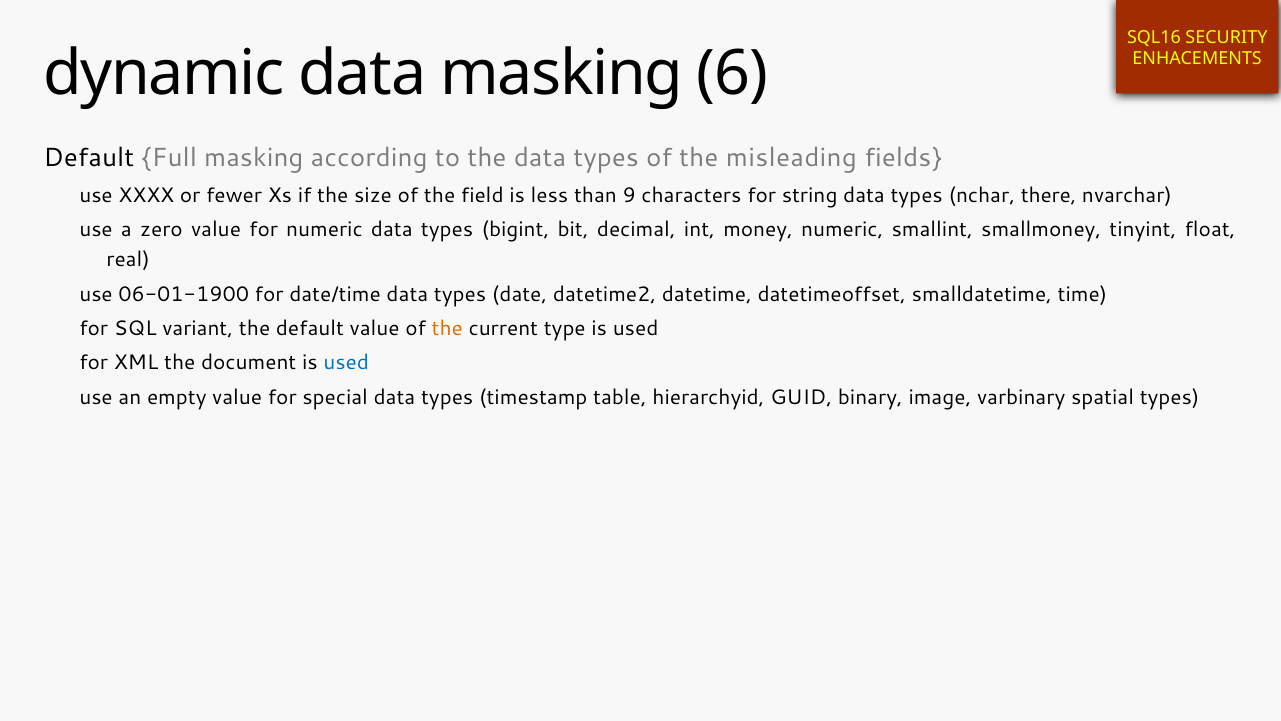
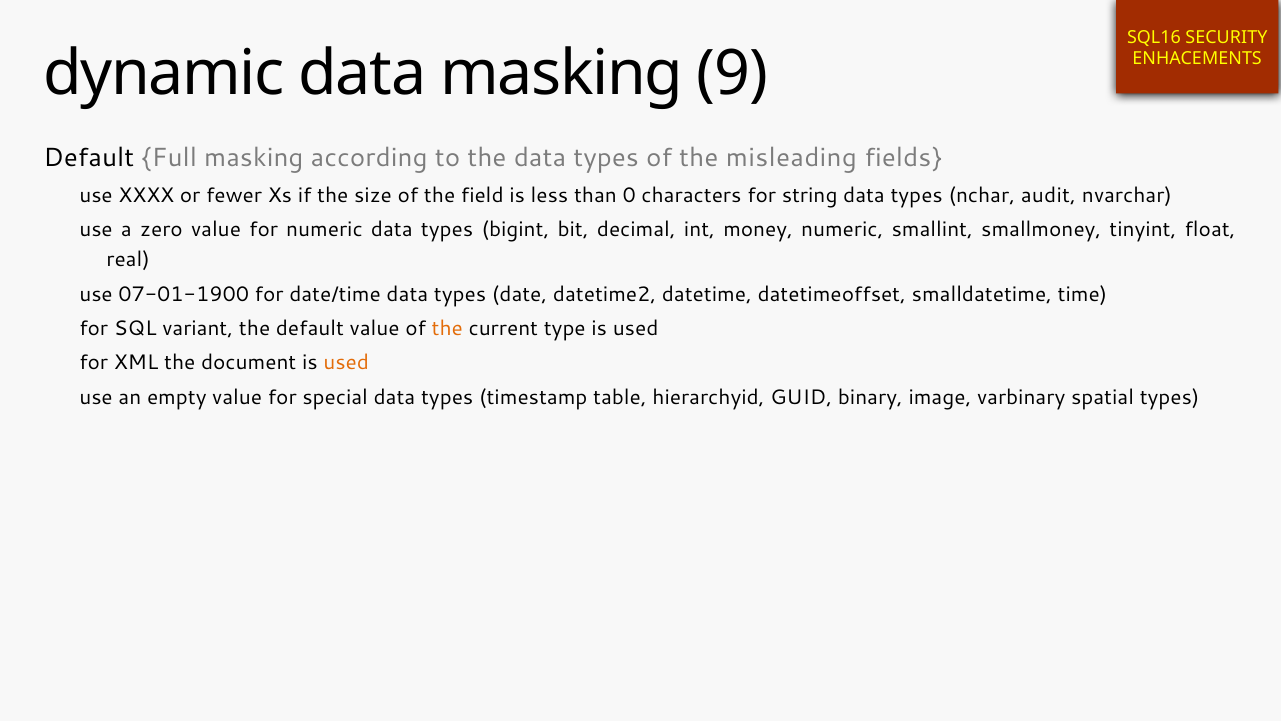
6: 6 -> 9
9: 9 -> 0
there: there -> audit
06-01-1900: 06-01-1900 -> 07-01-1900
used at (346, 363) colour: blue -> orange
